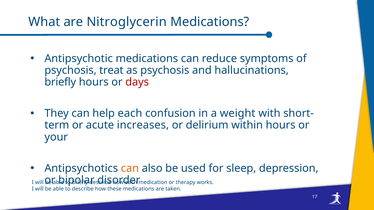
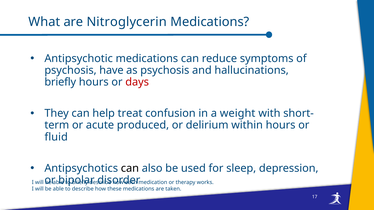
treat: treat -> have
help each: each -> treat
increases: increases -> produced
your: your -> fluid
can at (130, 169) colour: orange -> black
